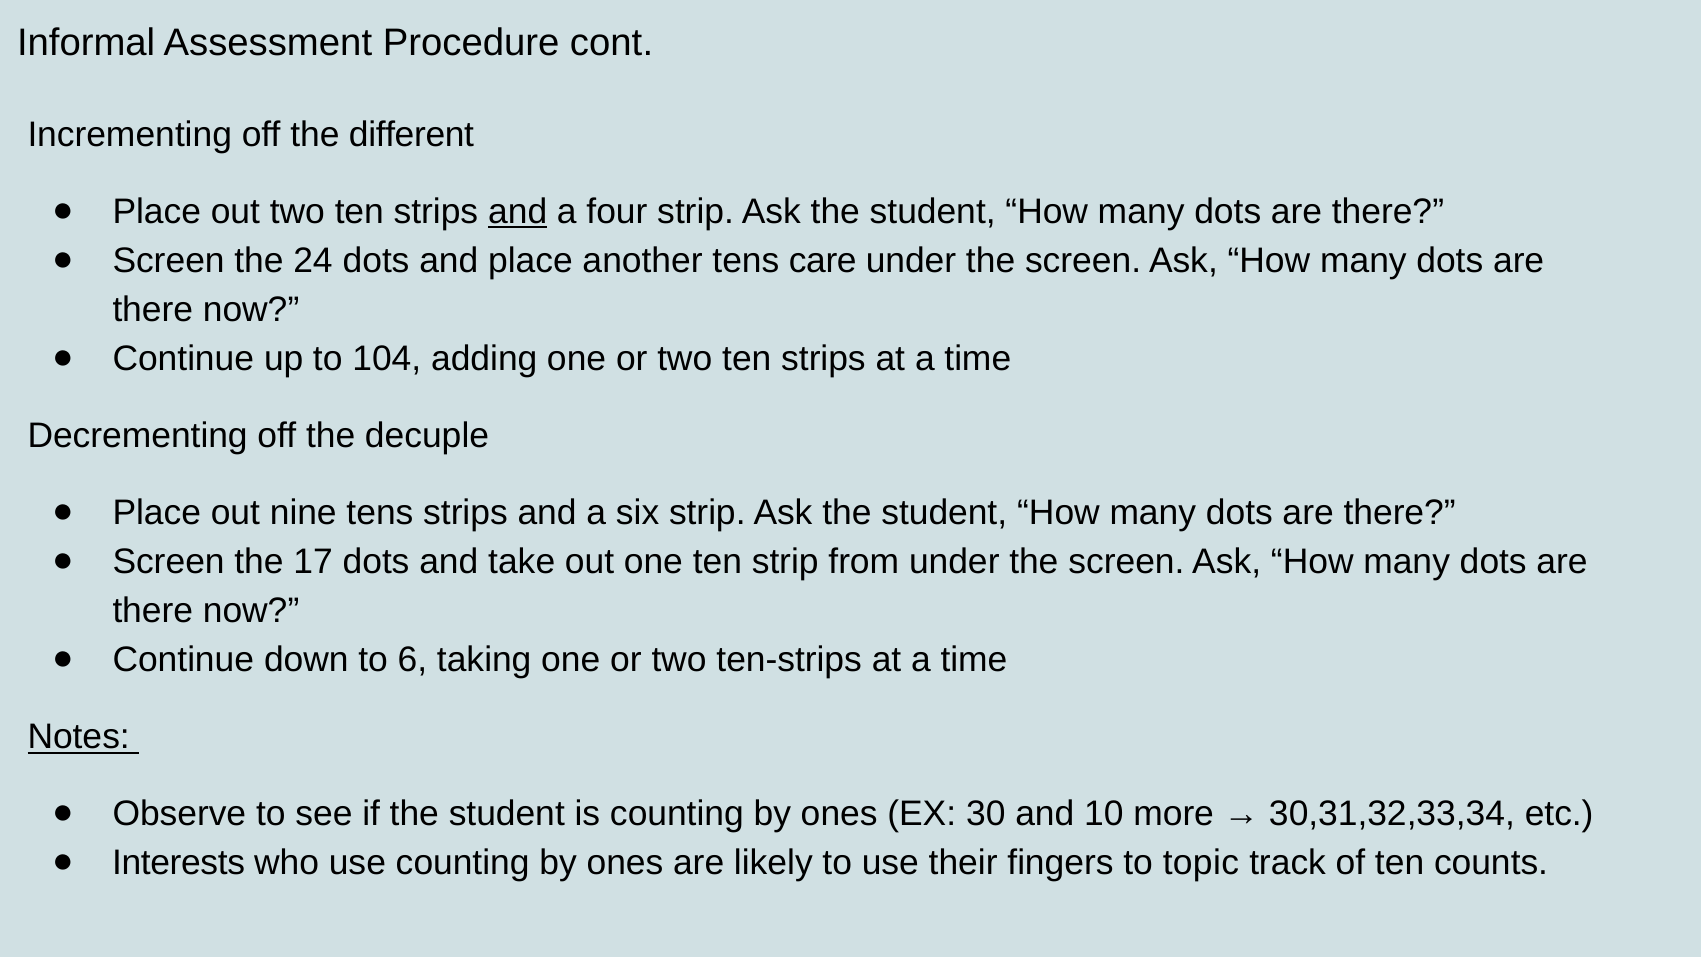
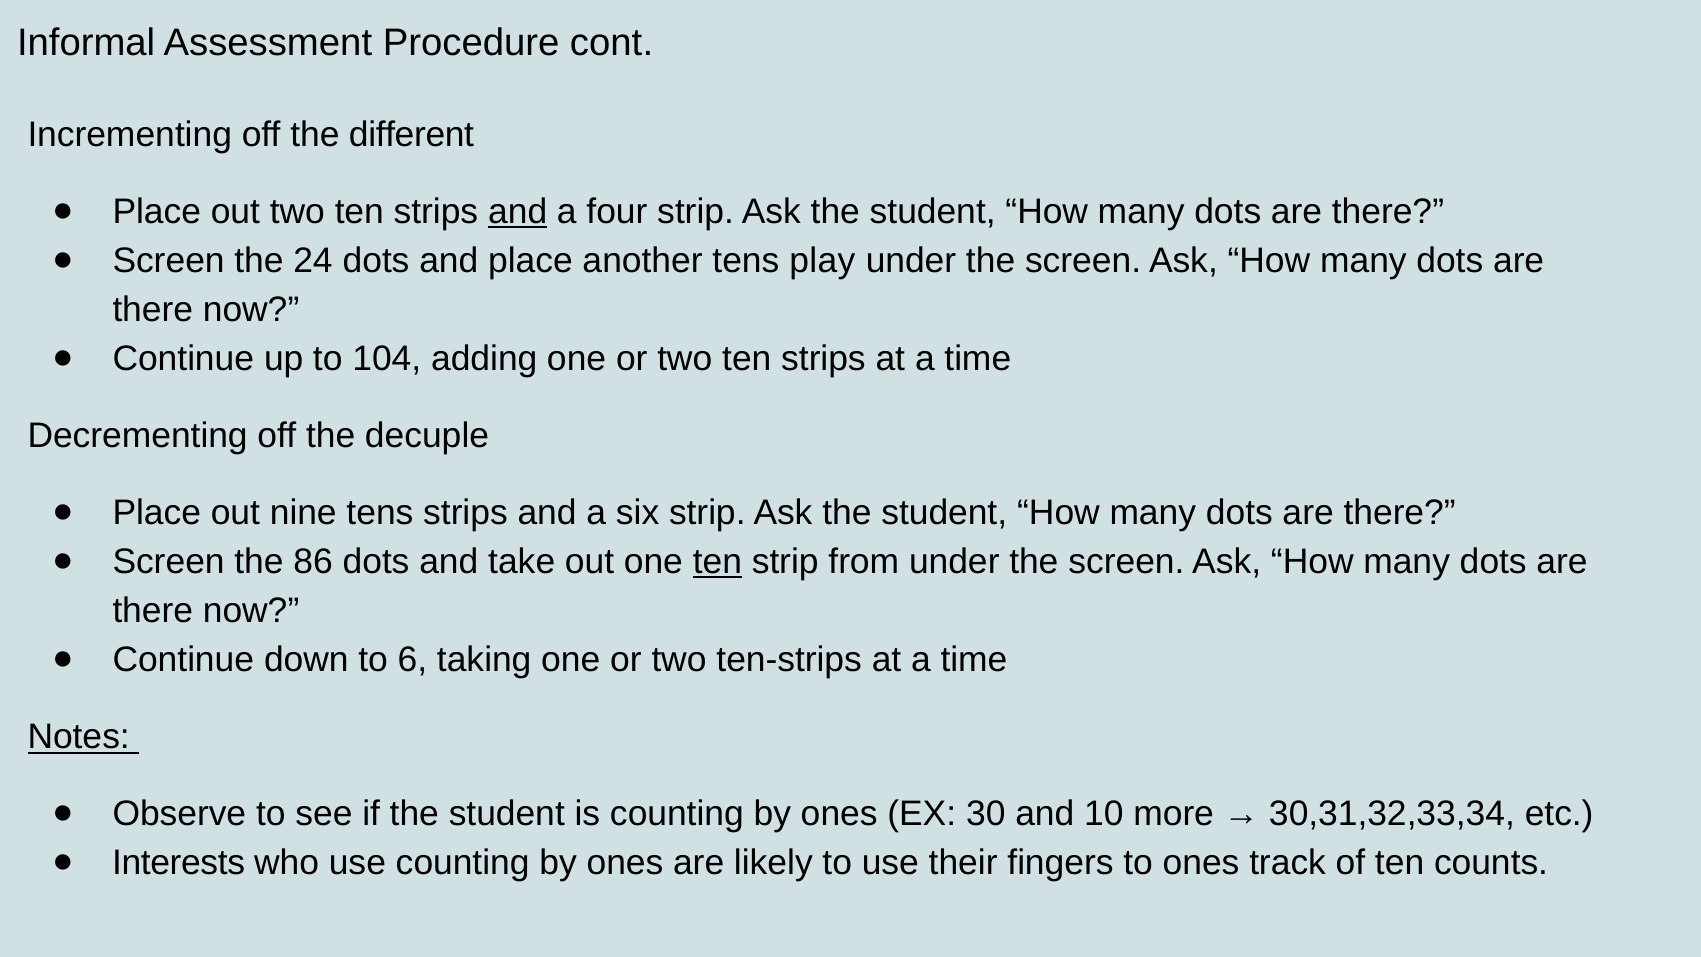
care: care -> play
17: 17 -> 86
ten at (717, 562) underline: none -> present
to topic: topic -> ones
